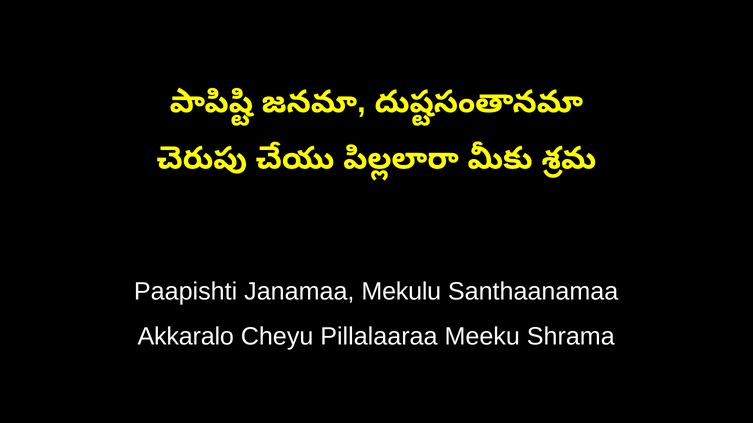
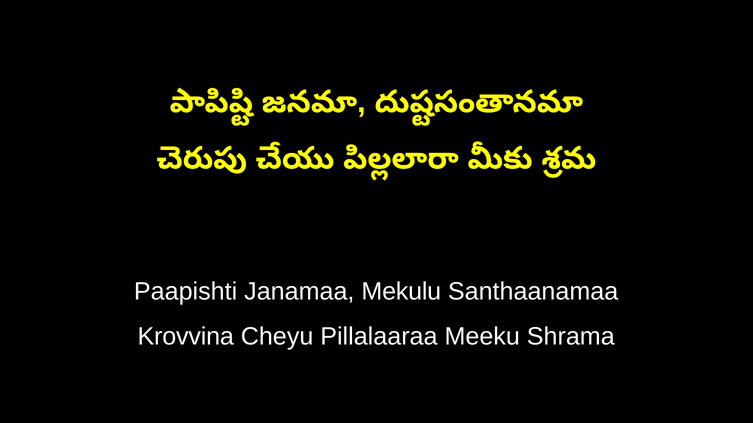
Akkaralo: Akkaralo -> Krovvina
